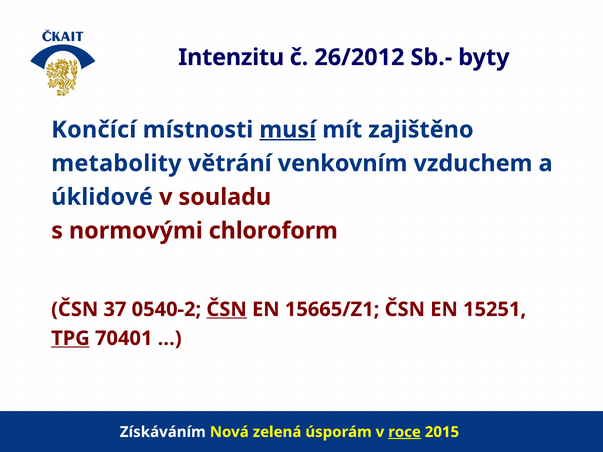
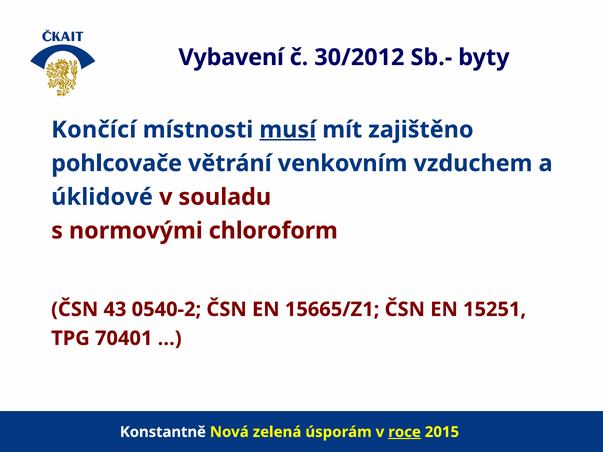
Intenzitu: Intenzitu -> Vybavení
26/2012: 26/2012 -> 30/2012
metabolity: metabolity -> pohlcovače
37: 37 -> 43
ČSN at (227, 310) underline: present -> none
TPG underline: present -> none
Získáváním: Získáváním -> Konstantně
